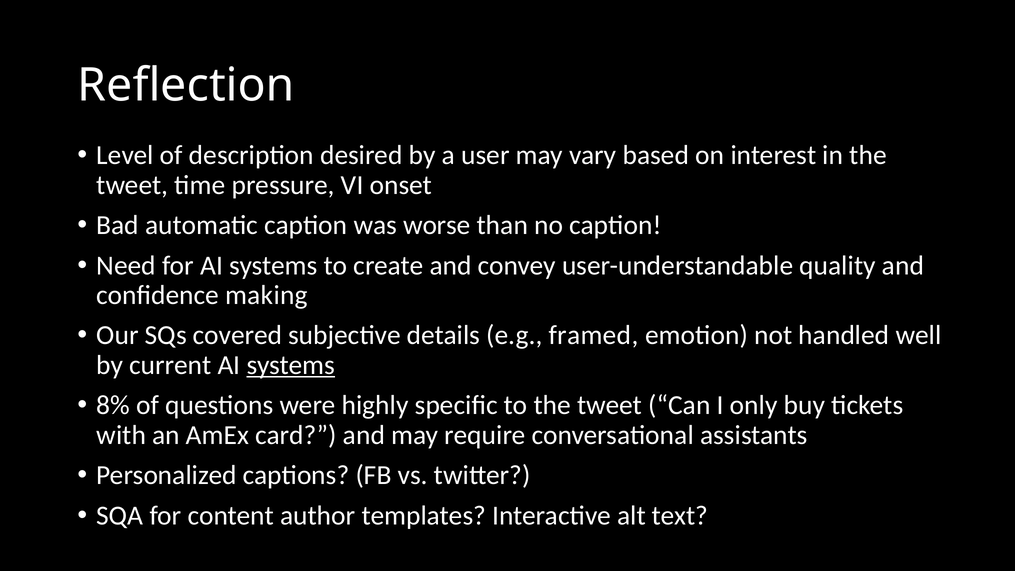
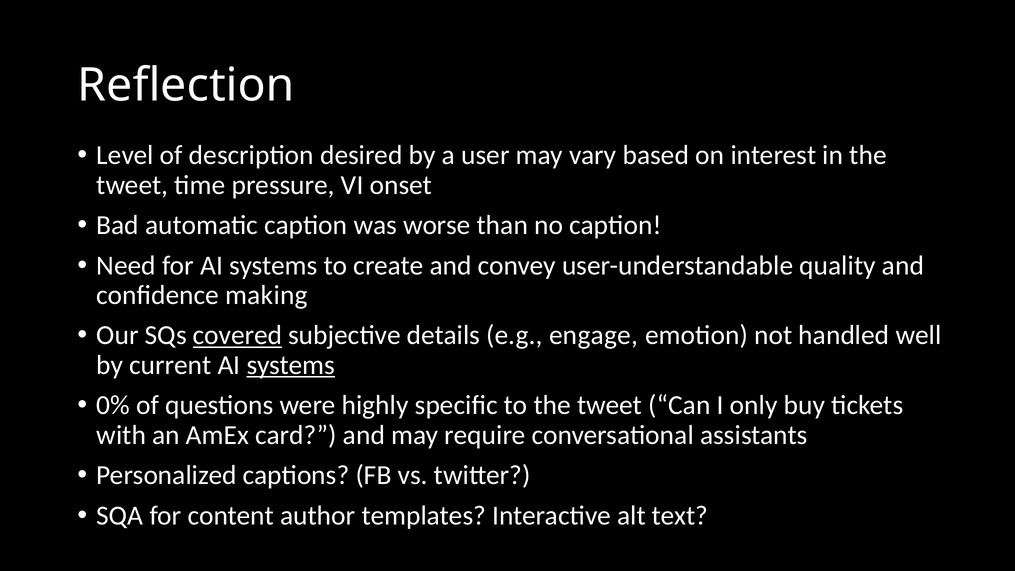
covered underline: none -> present
framed: framed -> engage
8%: 8% -> 0%
